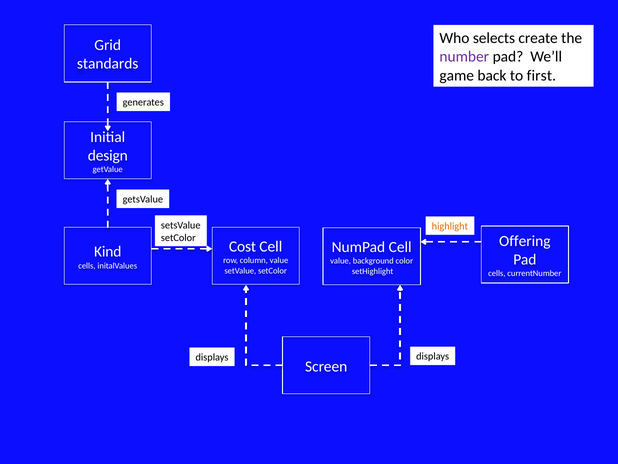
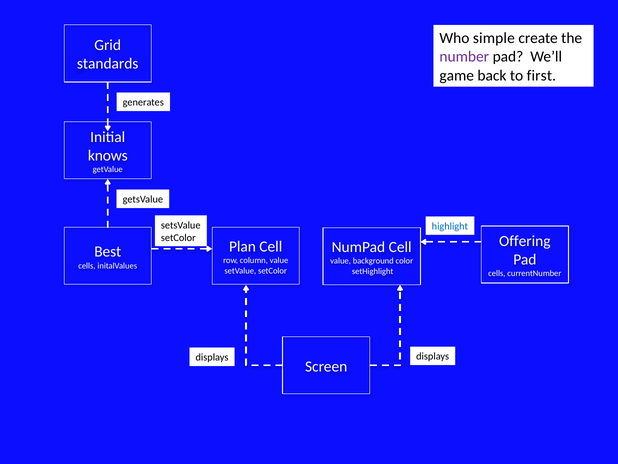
selects: selects -> simple
design: design -> knows
highlight colour: orange -> blue
Cost: Cost -> Plan
Kind: Kind -> Best
